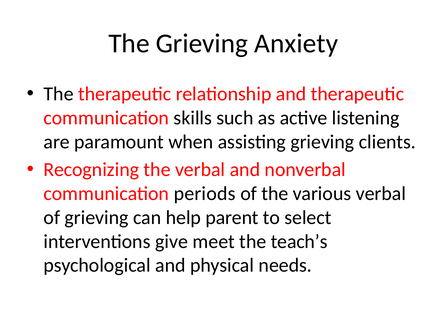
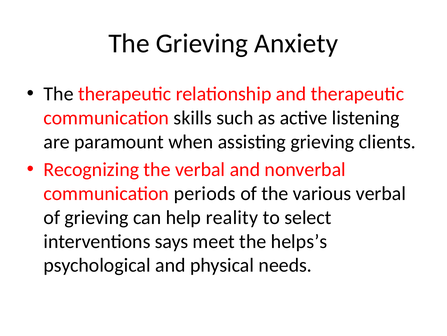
parent: parent -> reality
give: give -> says
teach’s: teach’s -> helps’s
